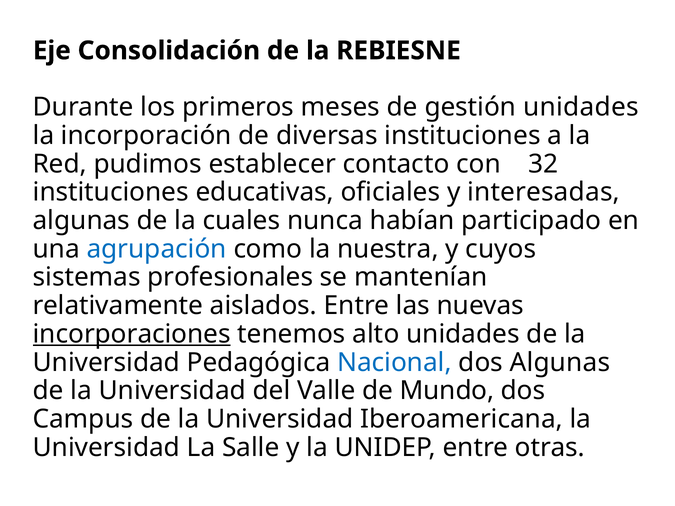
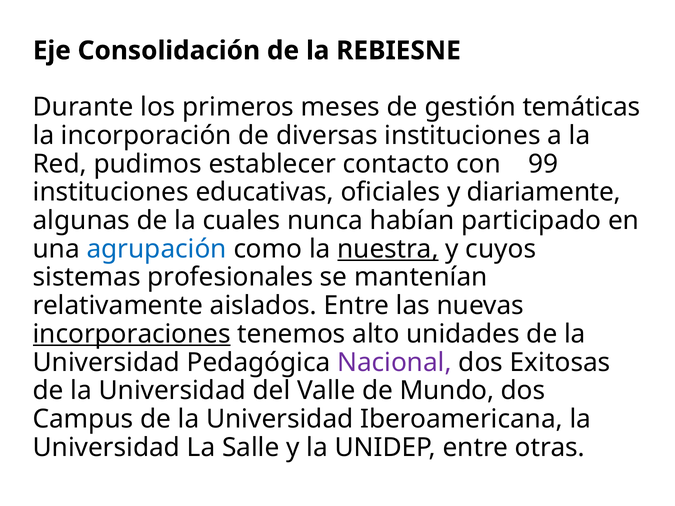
gestión unidades: unidades -> temáticas
32: 32 -> 99
interesadas: interesadas -> diariamente
nuestra underline: none -> present
Nacional colour: blue -> purple
dos Algunas: Algunas -> Exitosas
